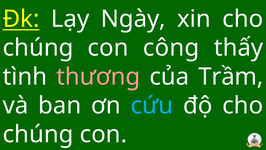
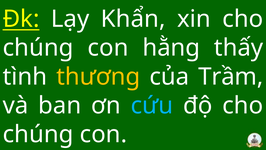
Ngày: Ngày -> Khẩn
công: công -> hằng
thương colour: pink -> yellow
